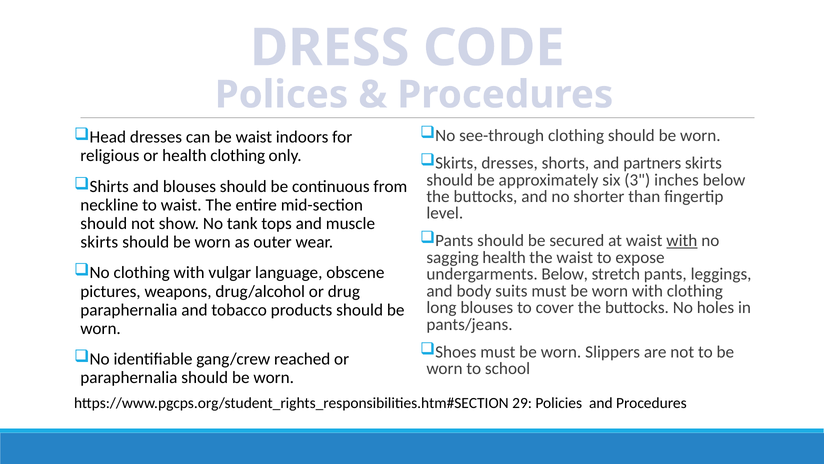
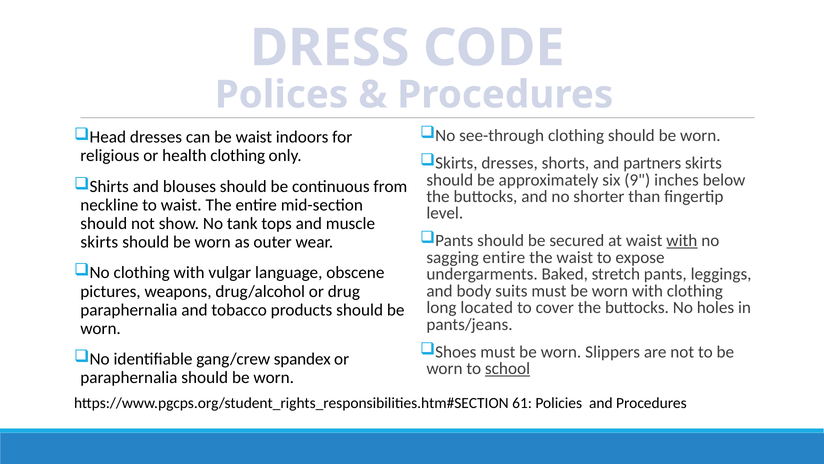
3: 3 -> 9
sagging health: health -> entire
undergarments Below: Below -> Baked
long blouses: blouses -> located
reached: reached -> spandex
school underline: none -> present
29: 29 -> 61
